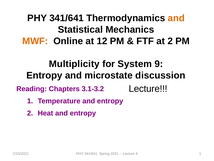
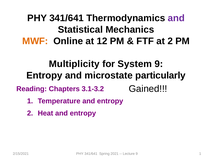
and at (176, 18) colour: orange -> purple
discussion: discussion -> particularly
Lecture at (148, 88): Lecture -> Gained
